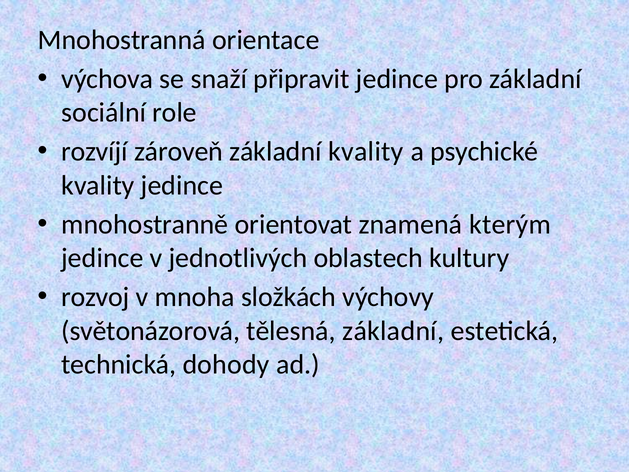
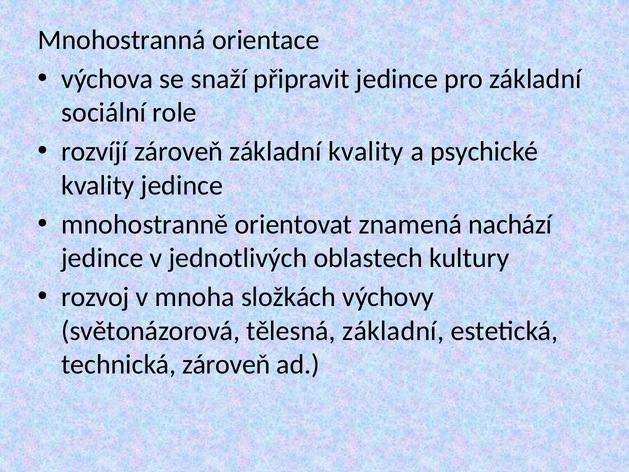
kterým: kterým -> nachází
technická dohody: dohody -> zároveň
